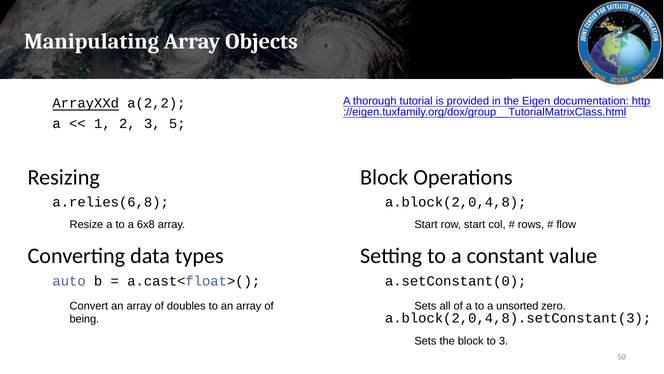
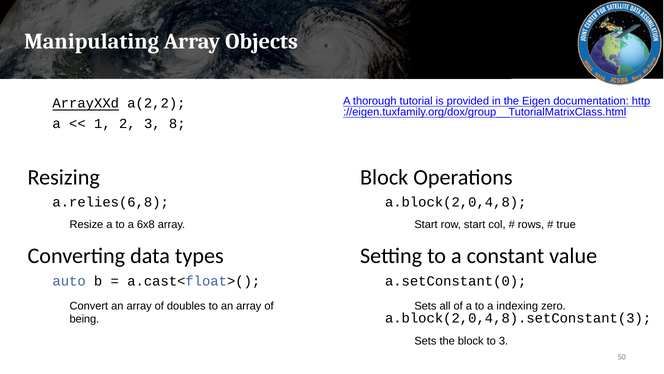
5: 5 -> 8
flow: flow -> true
unsorted: unsorted -> indexing
